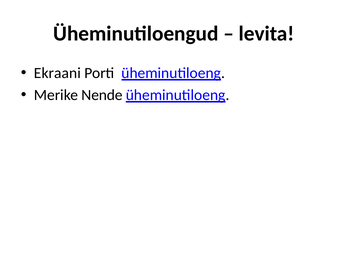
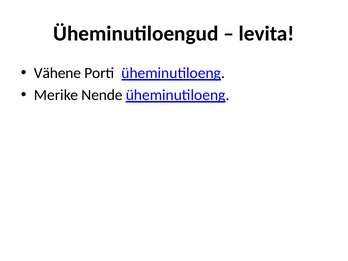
Ekraani: Ekraani -> Vähene
